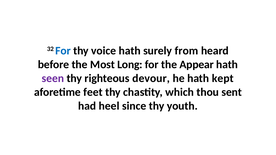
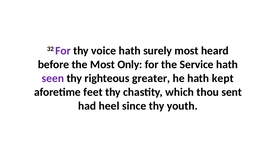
For at (63, 51) colour: blue -> purple
surely from: from -> most
Long: Long -> Only
Appear: Appear -> Service
devour: devour -> greater
